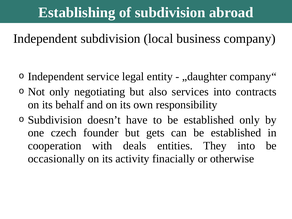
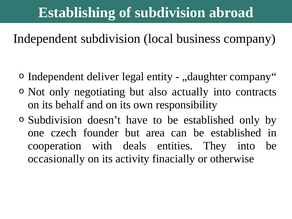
service: service -> deliver
services: services -> actually
gets: gets -> area
